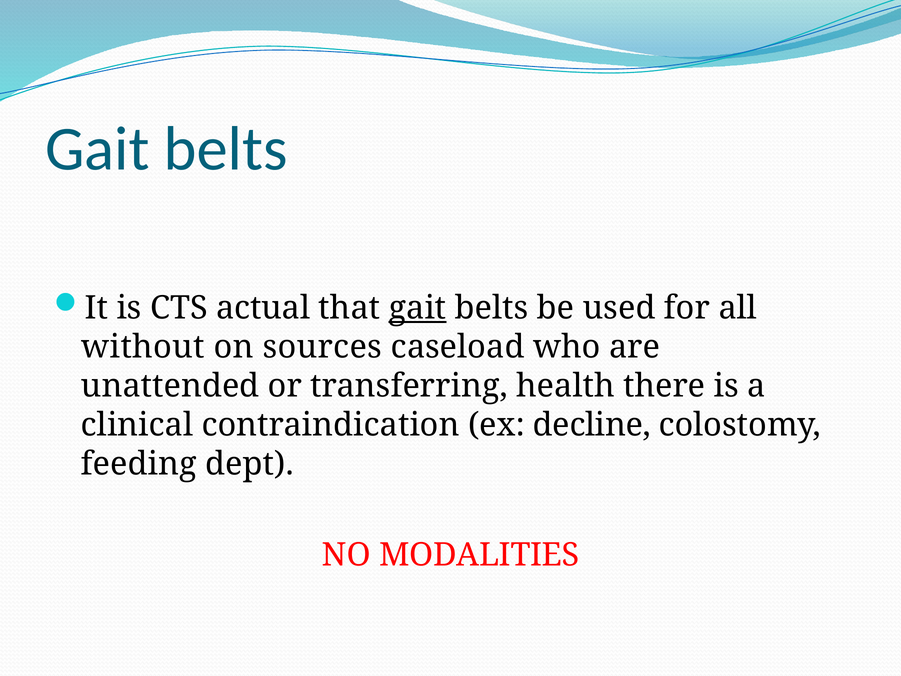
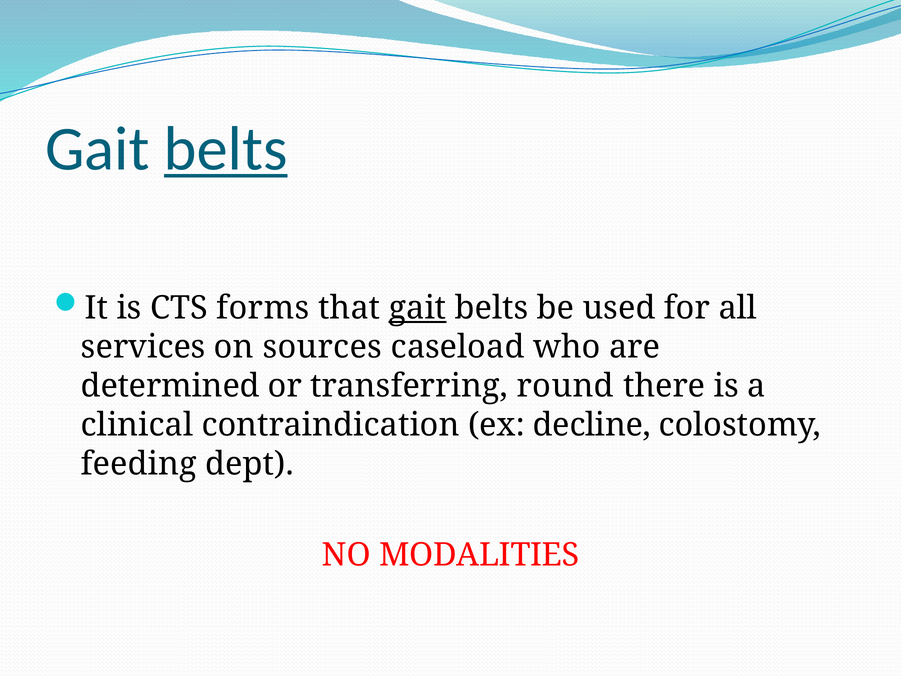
belts at (226, 149) underline: none -> present
actual: actual -> forms
without: without -> services
unattended: unattended -> determined
health: health -> round
